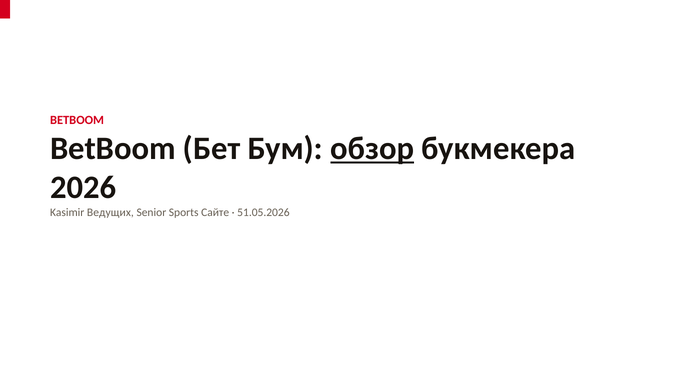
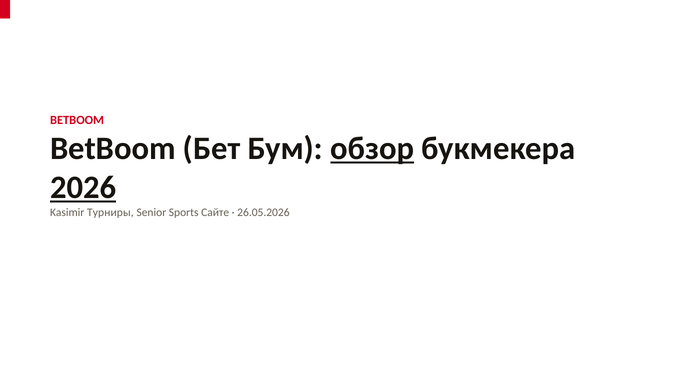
2026 underline: none -> present
Ведущих: Ведущих -> Турниры
51.05.2026: 51.05.2026 -> 26.05.2026
